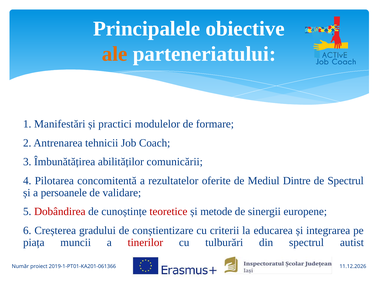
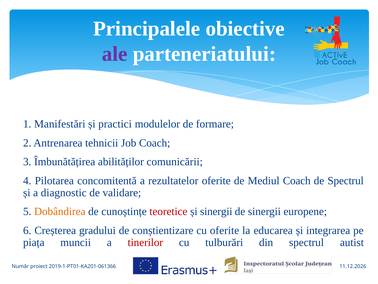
ale colour: orange -> purple
Mediul Dintre: Dintre -> Coach
persoanele: persoanele -> diagnostic
Dobândirea colour: red -> orange
și metode: metode -> sinergii
cu criterii: criterii -> oferite
